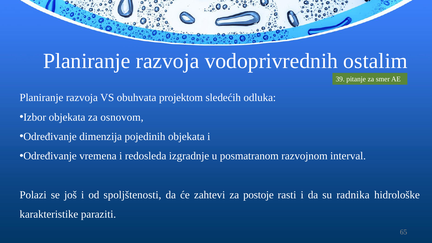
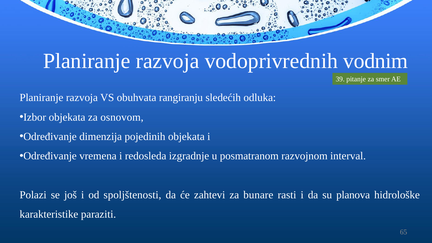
ostalim: ostalim -> vodnim
projektom: projektom -> rangiranju
postoje: postoje -> bunare
radnika: radnika -> planova
